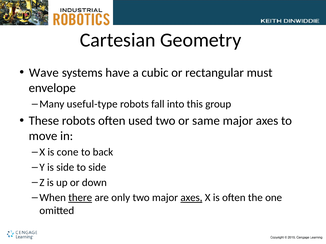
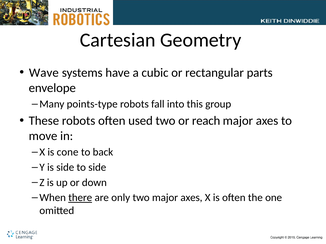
must: must -> parts
useful-type: useful-type -> points-type
same: same -> reach
axes at (191, 198) underline: present -> none
